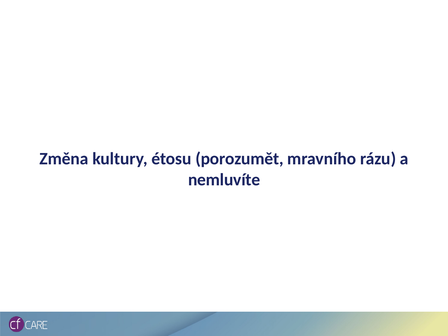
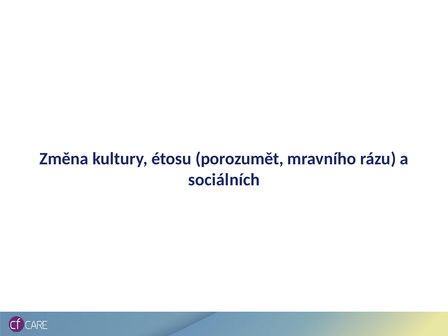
nemluvíte: nemluvíte -> sociálních
